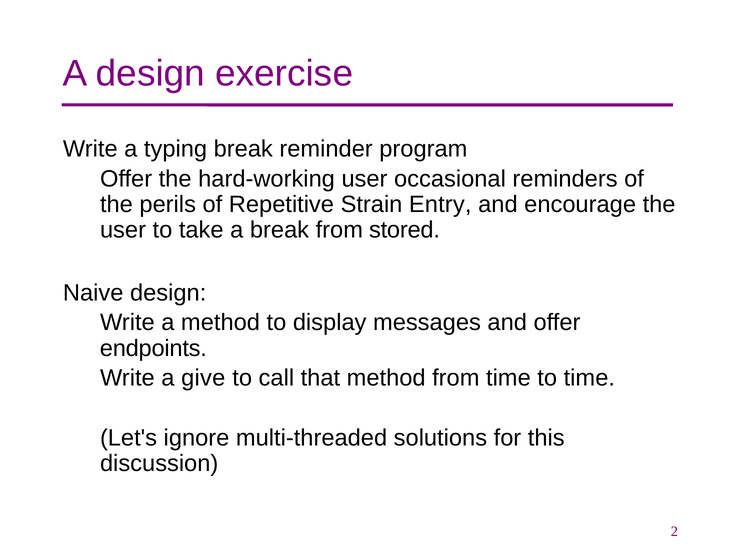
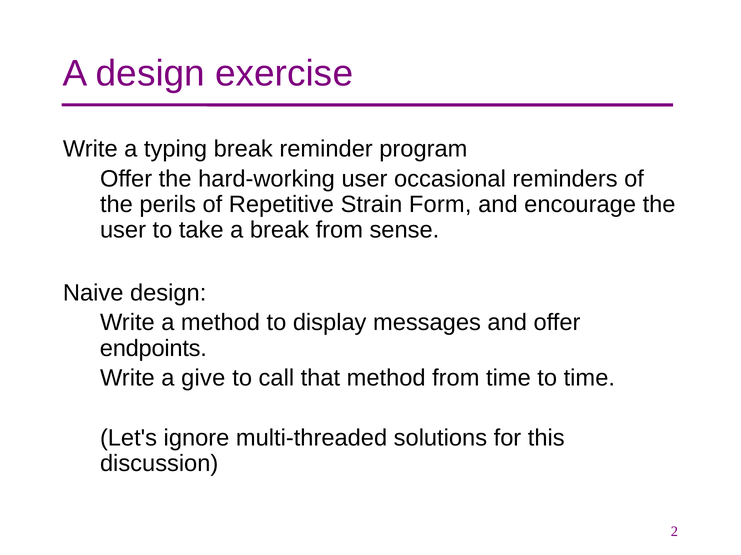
Entry: Entry -> Form
stored: stored -> sense
